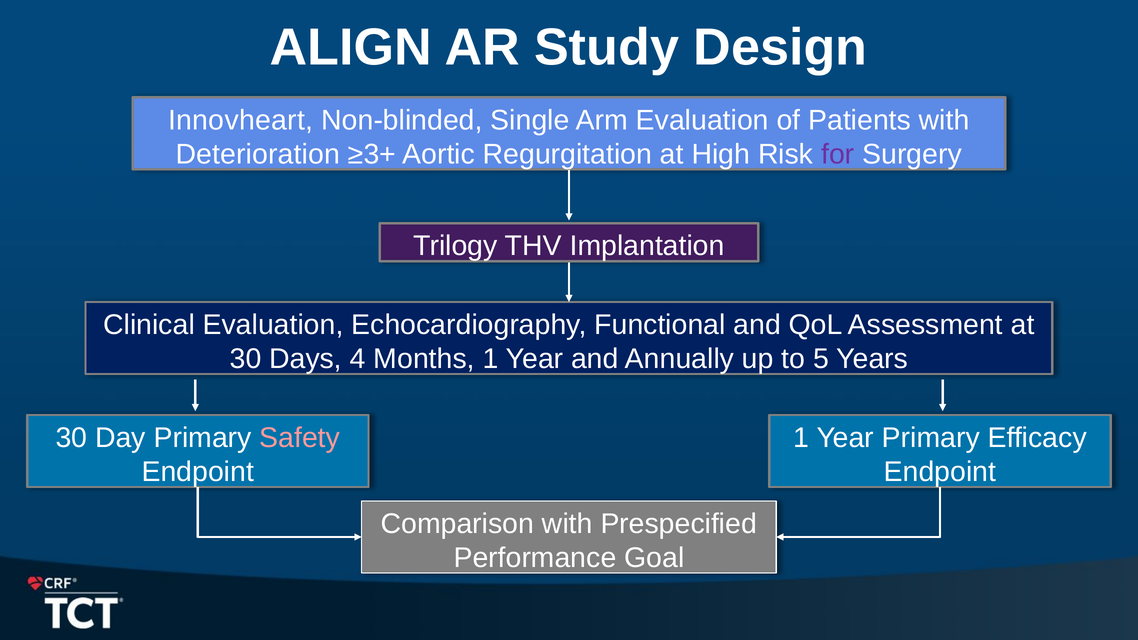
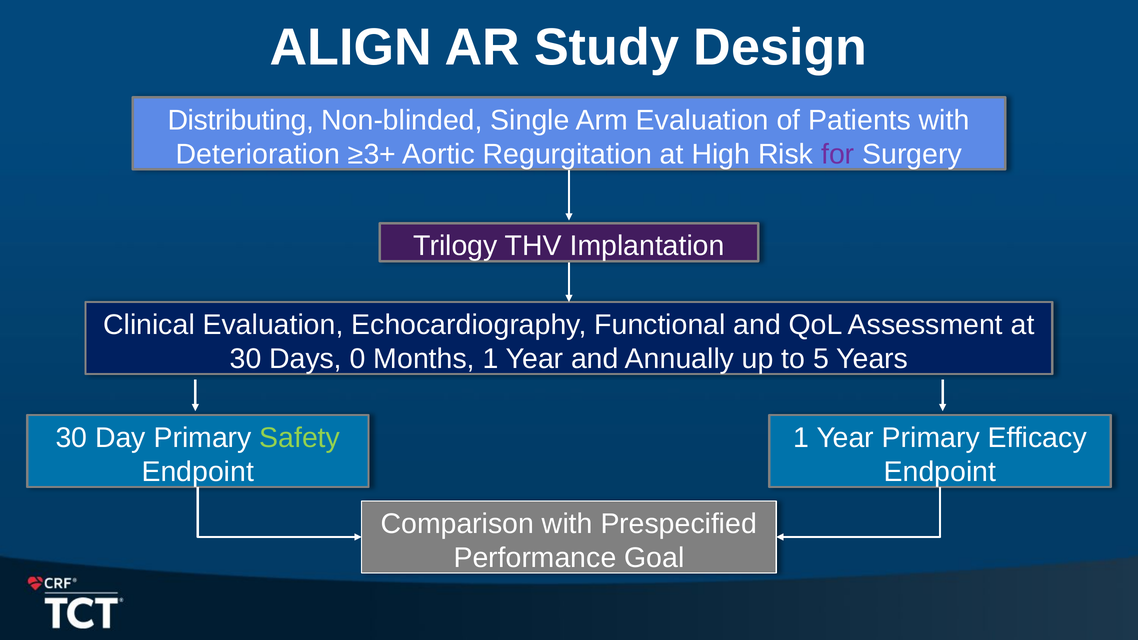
Innovheart: Innovheart -> Distributing
4: 4 -> 0
Safety colour: pink -> light green
